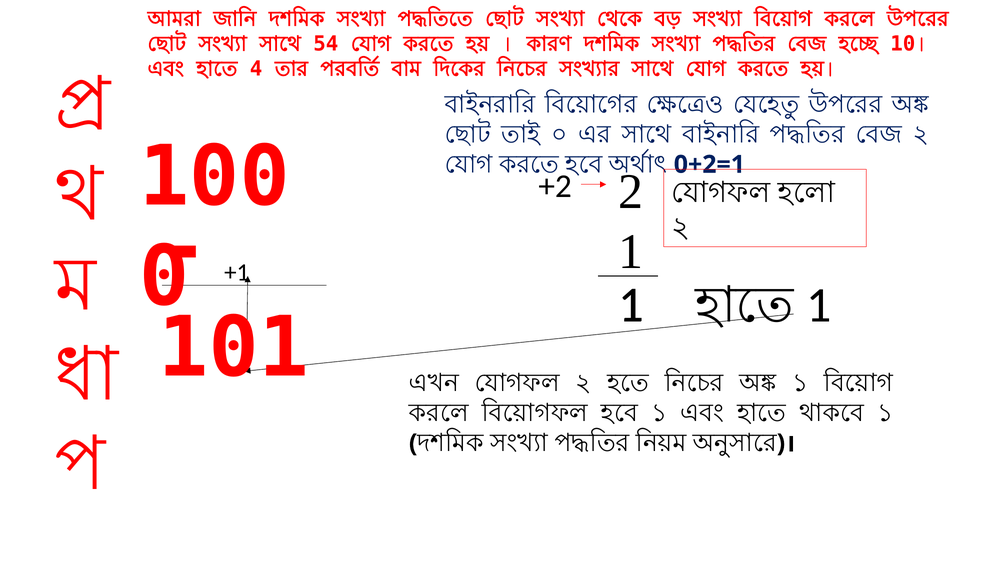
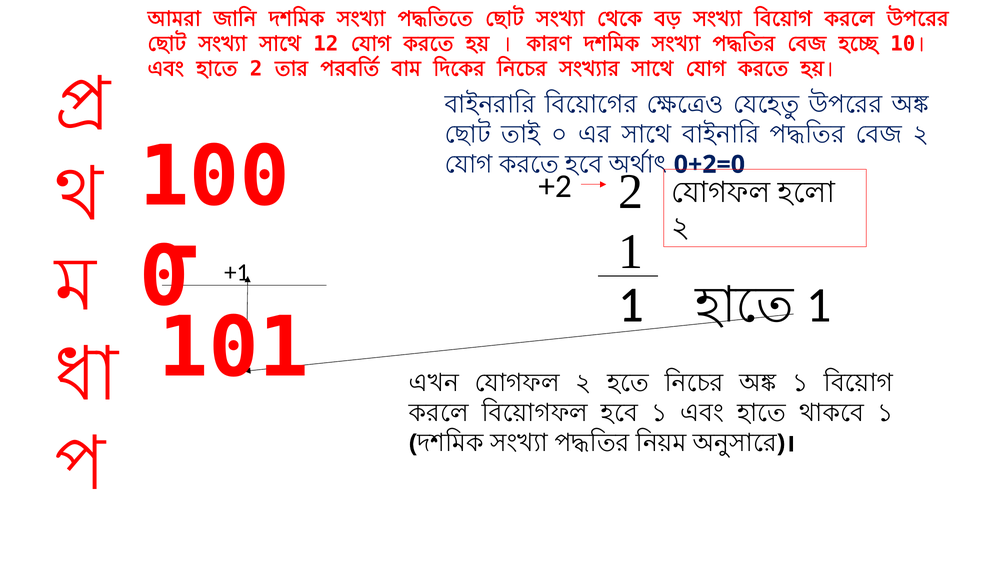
54: 54 -> 12
4 at (256, 69): 4 -> 2
0+2=1: 0+2=1 -> 0+2=0
